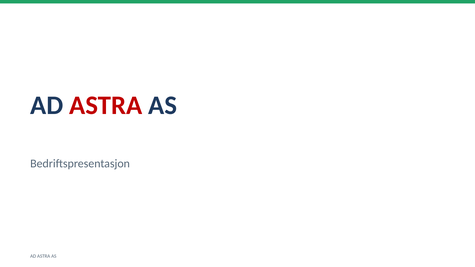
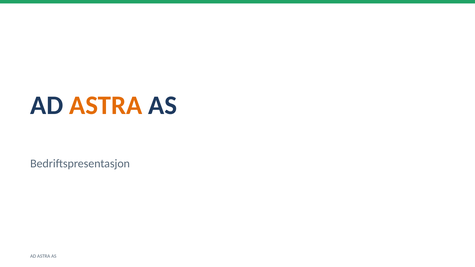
ASTRA at (106, 105) colour: red -> orange
